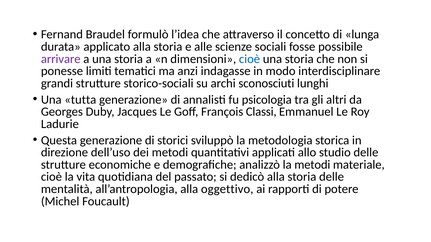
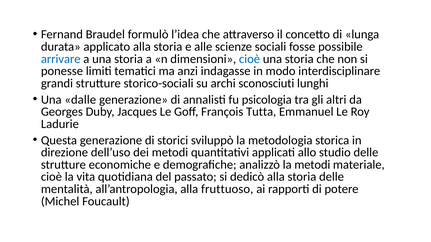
arrivare colour: purple -> blue
tutta: tutta -> dalle
Classi: Classi -> Tutta
oggettivo: oggettivo -> fruttuoso
